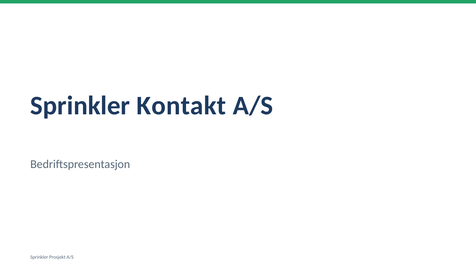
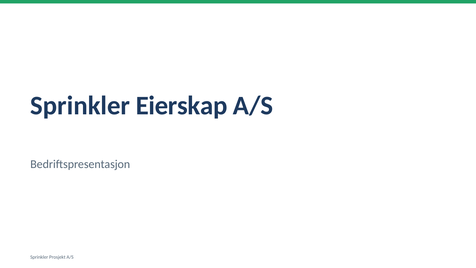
Kontakt: Kontakt -> Eierskap
